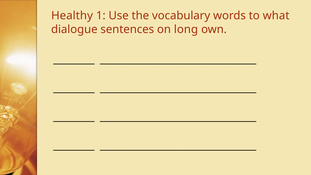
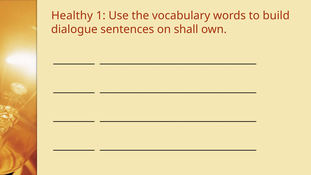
what: what -> build
long: long -> shall
